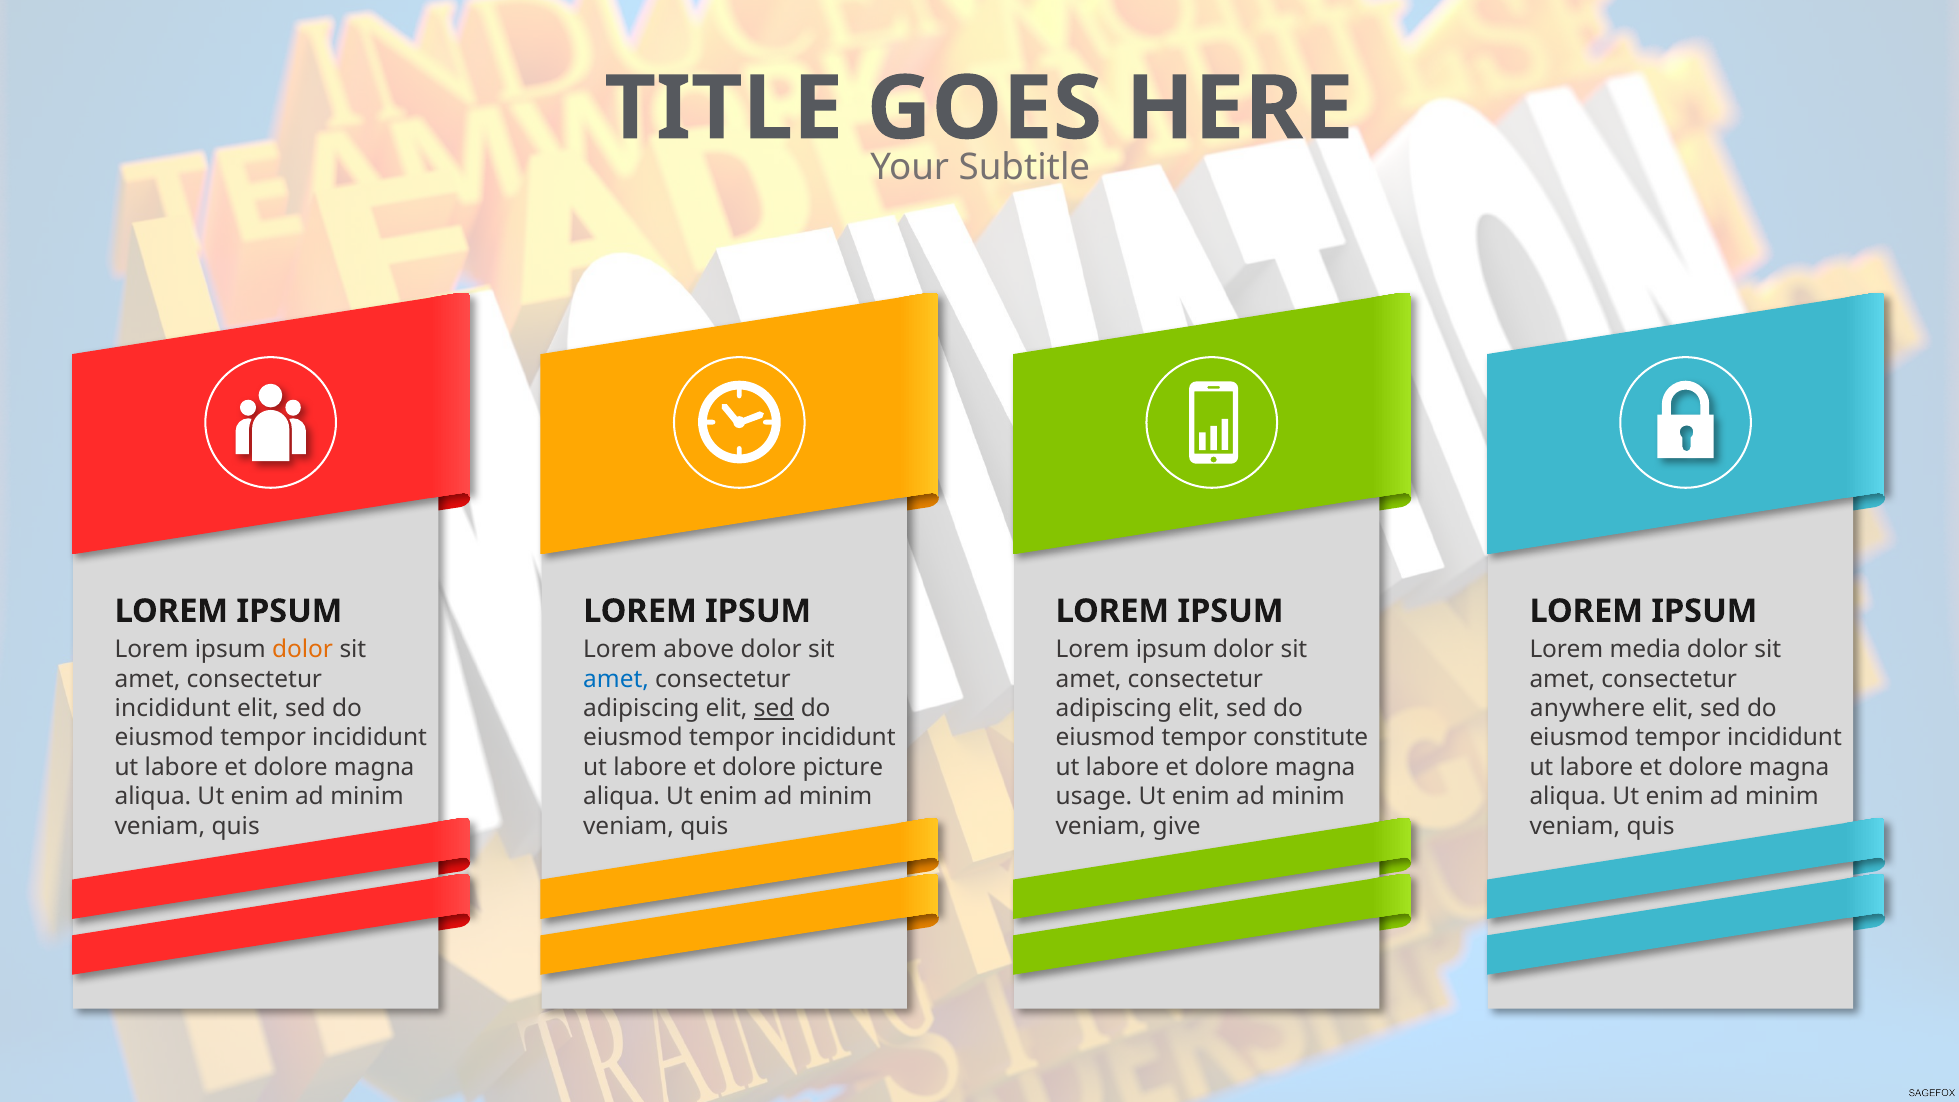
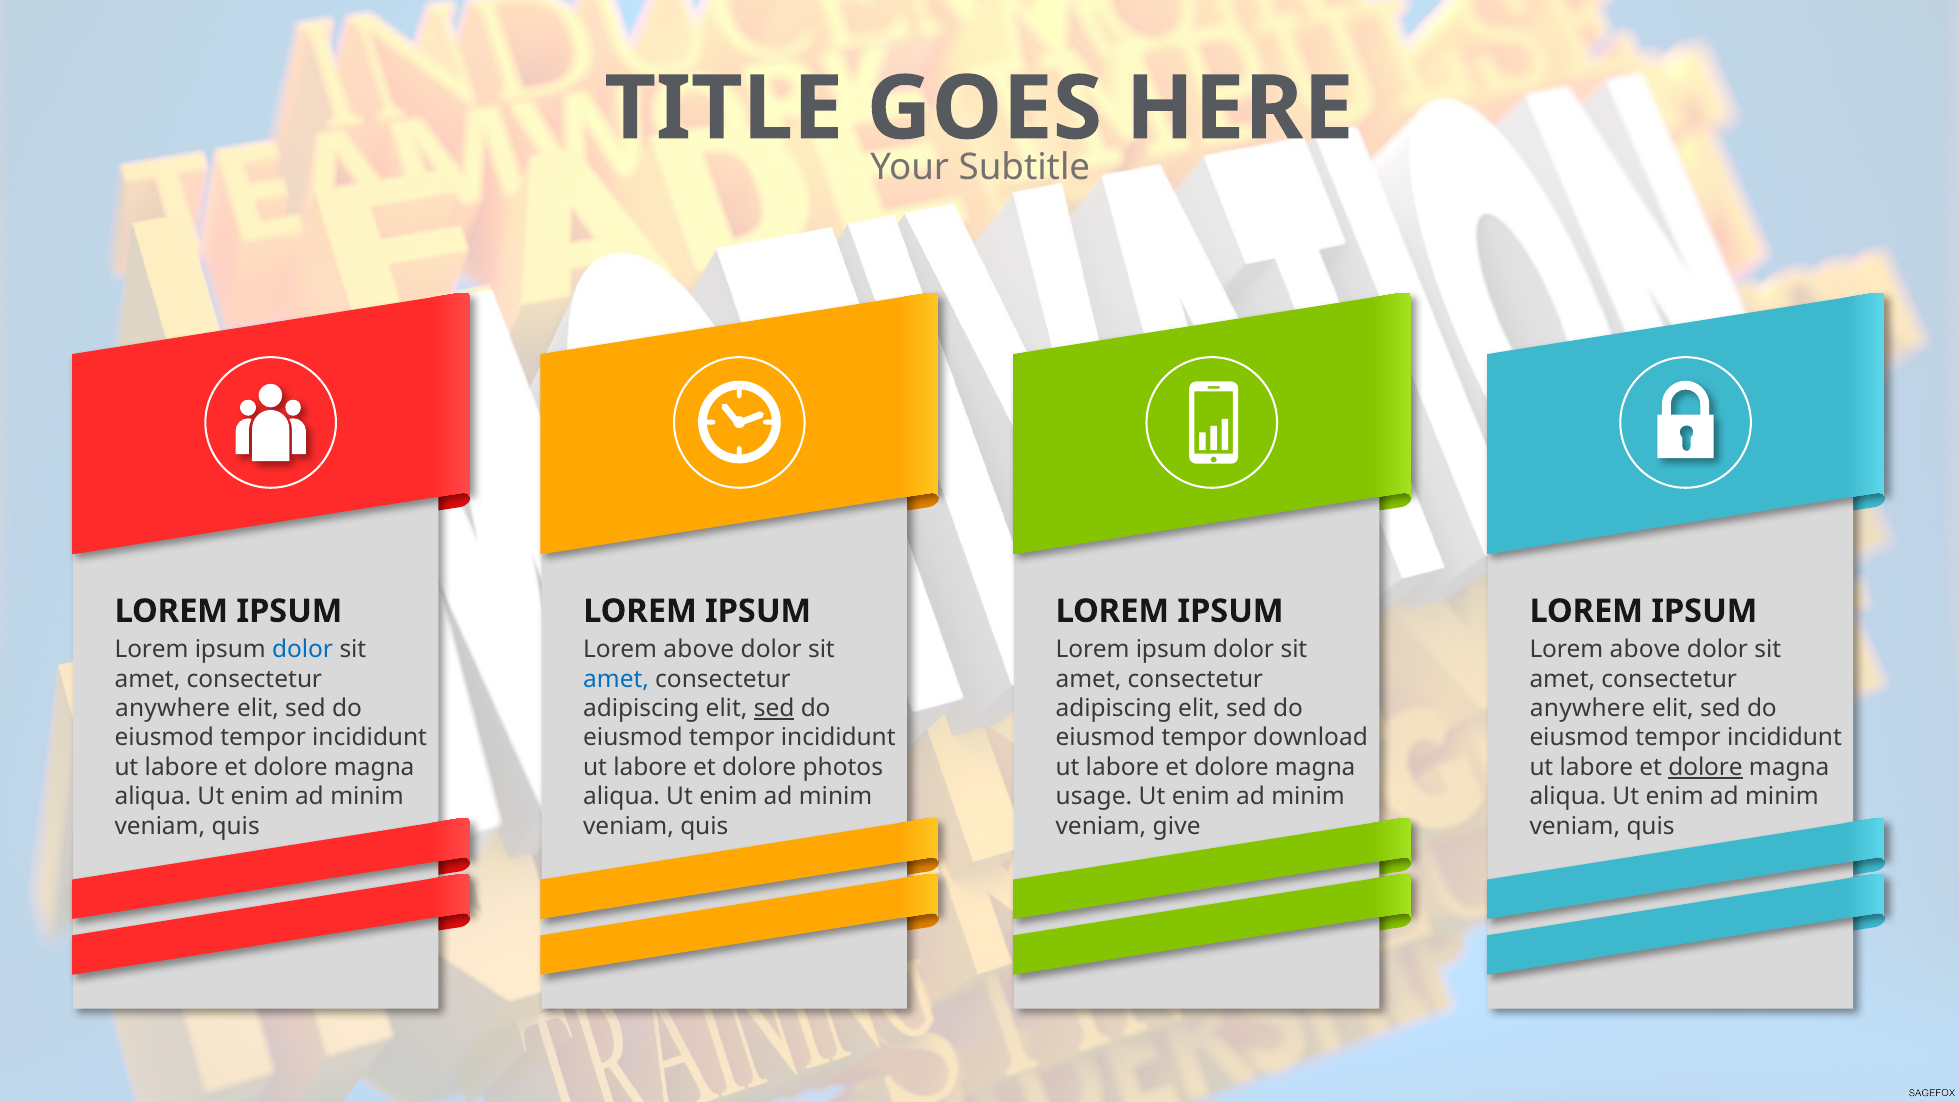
dolor at (303, 650) colour: orange -> blue
media at (1645, 650): media -> above
incididunt at (173, 708): incididunt -> anywhere
constitute: constitute -> download
picture: picture -> photos
dolore at (1706, 767) underline: none -> present
